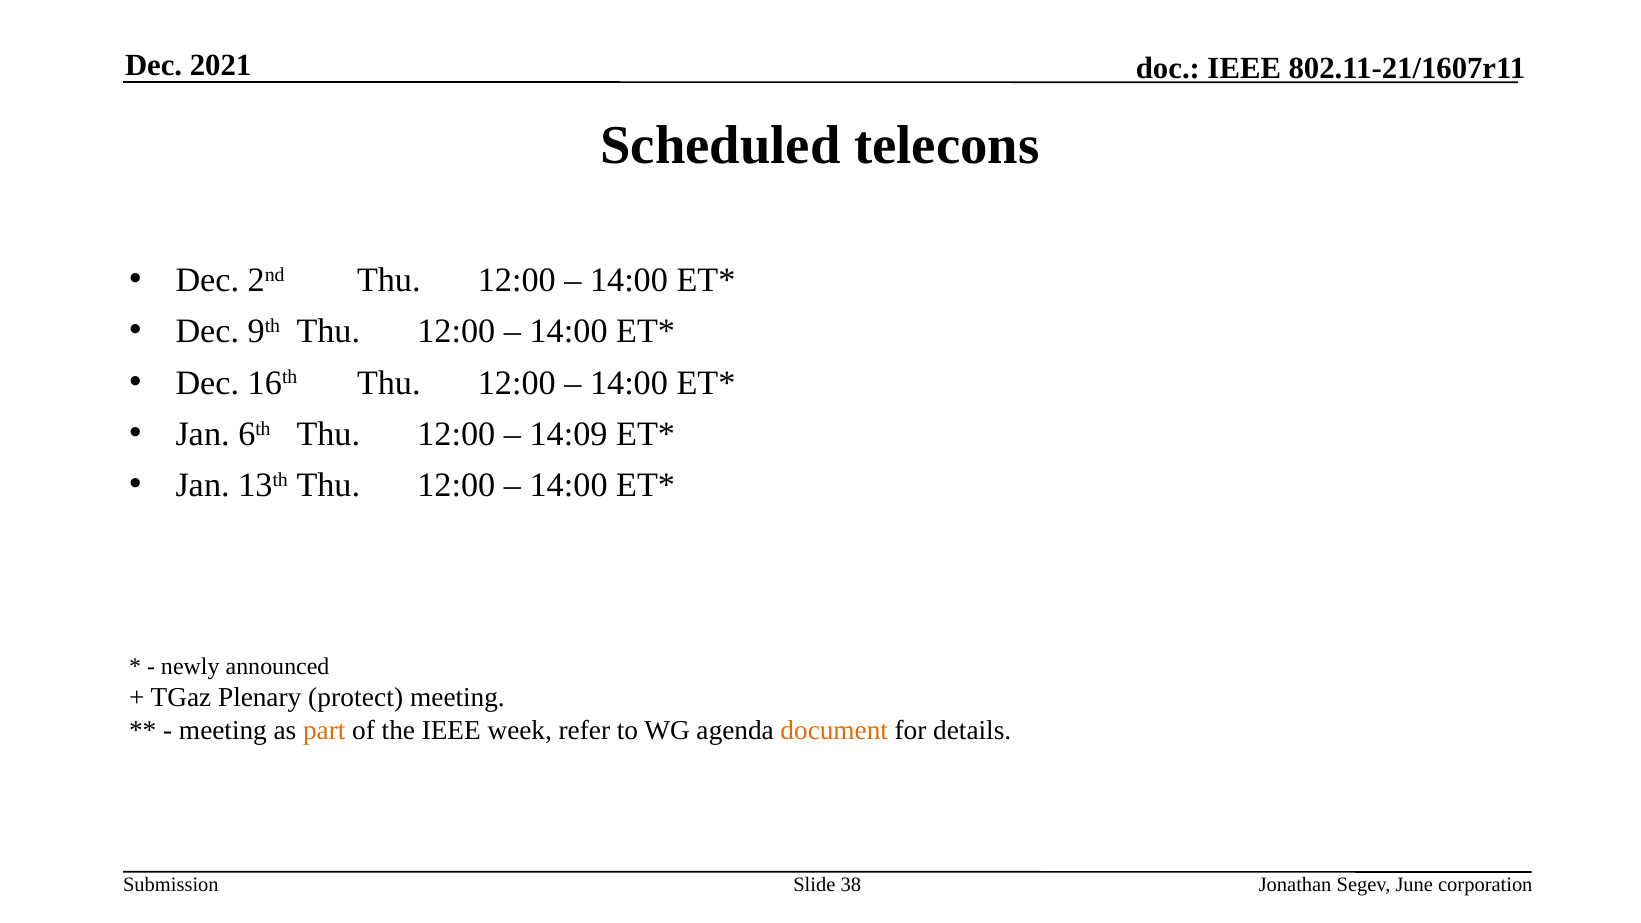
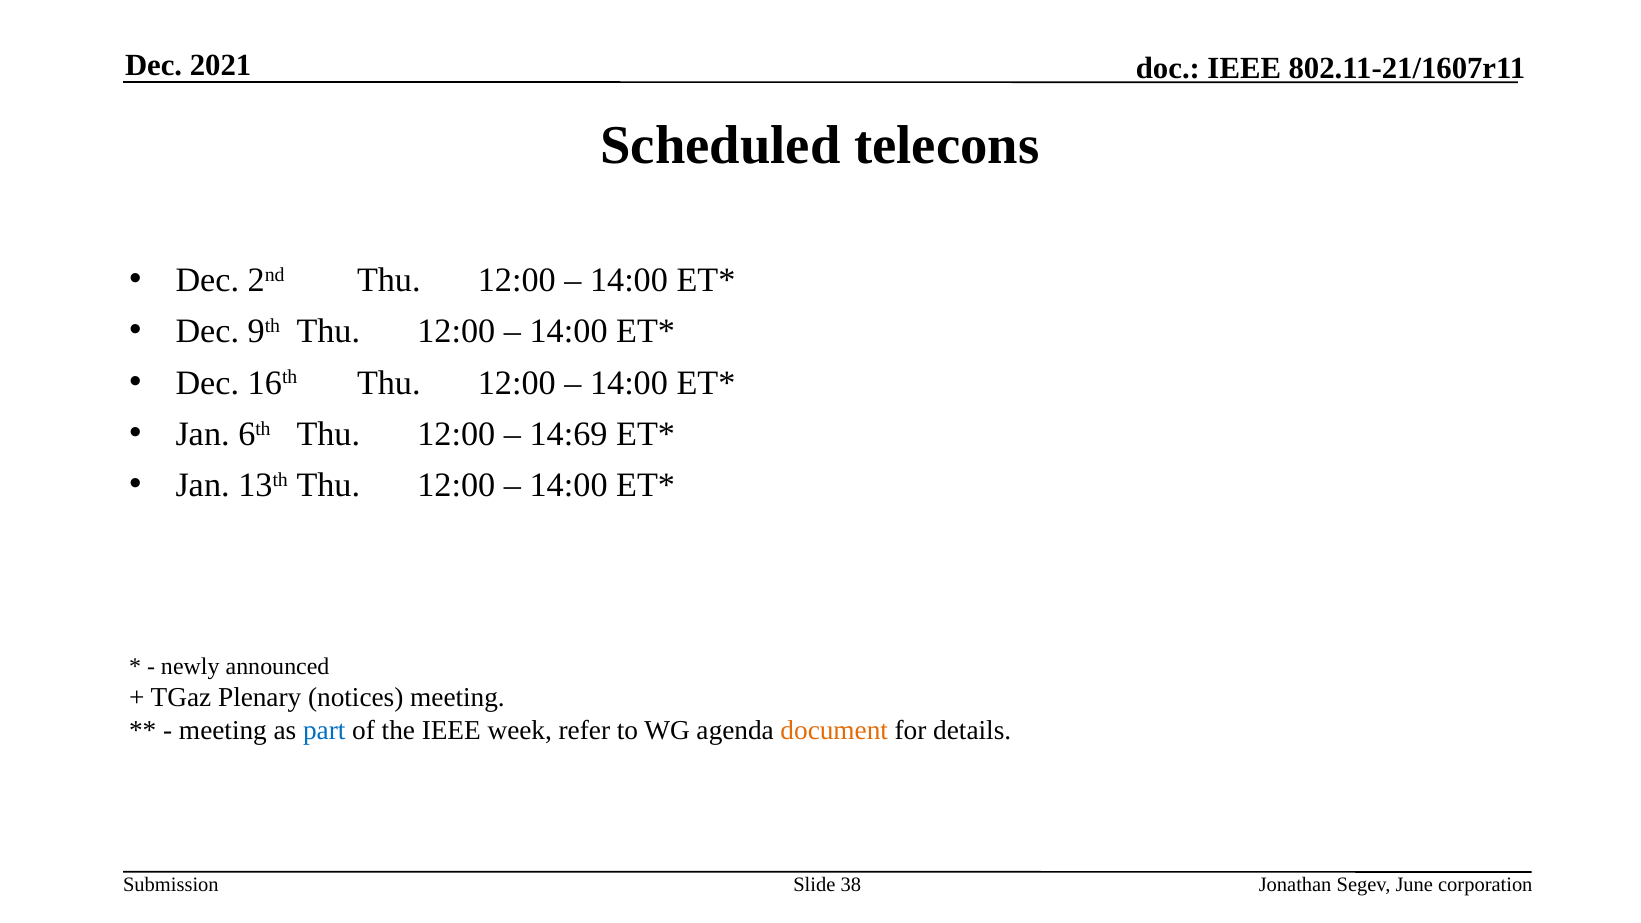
14:09: 14:09 -> 14:69
protect: protect -> notices
part colour: orange -> blue
